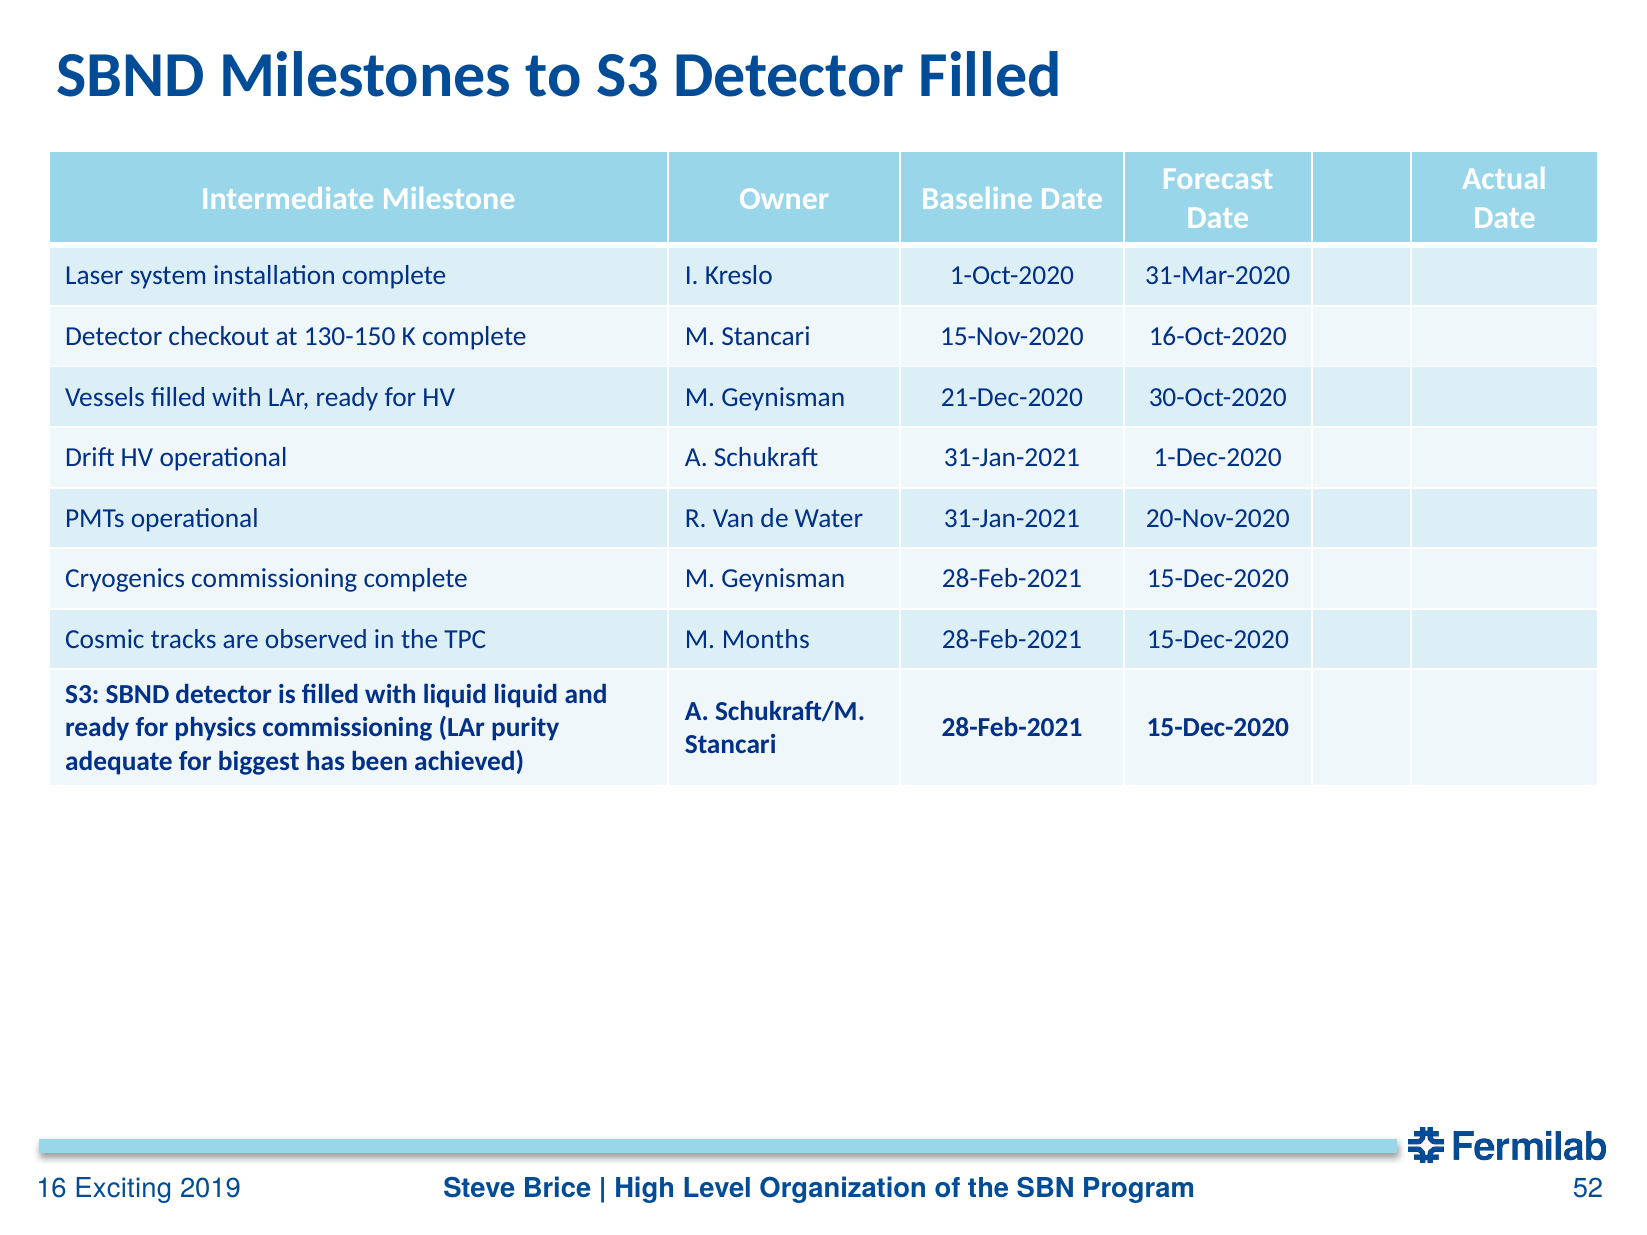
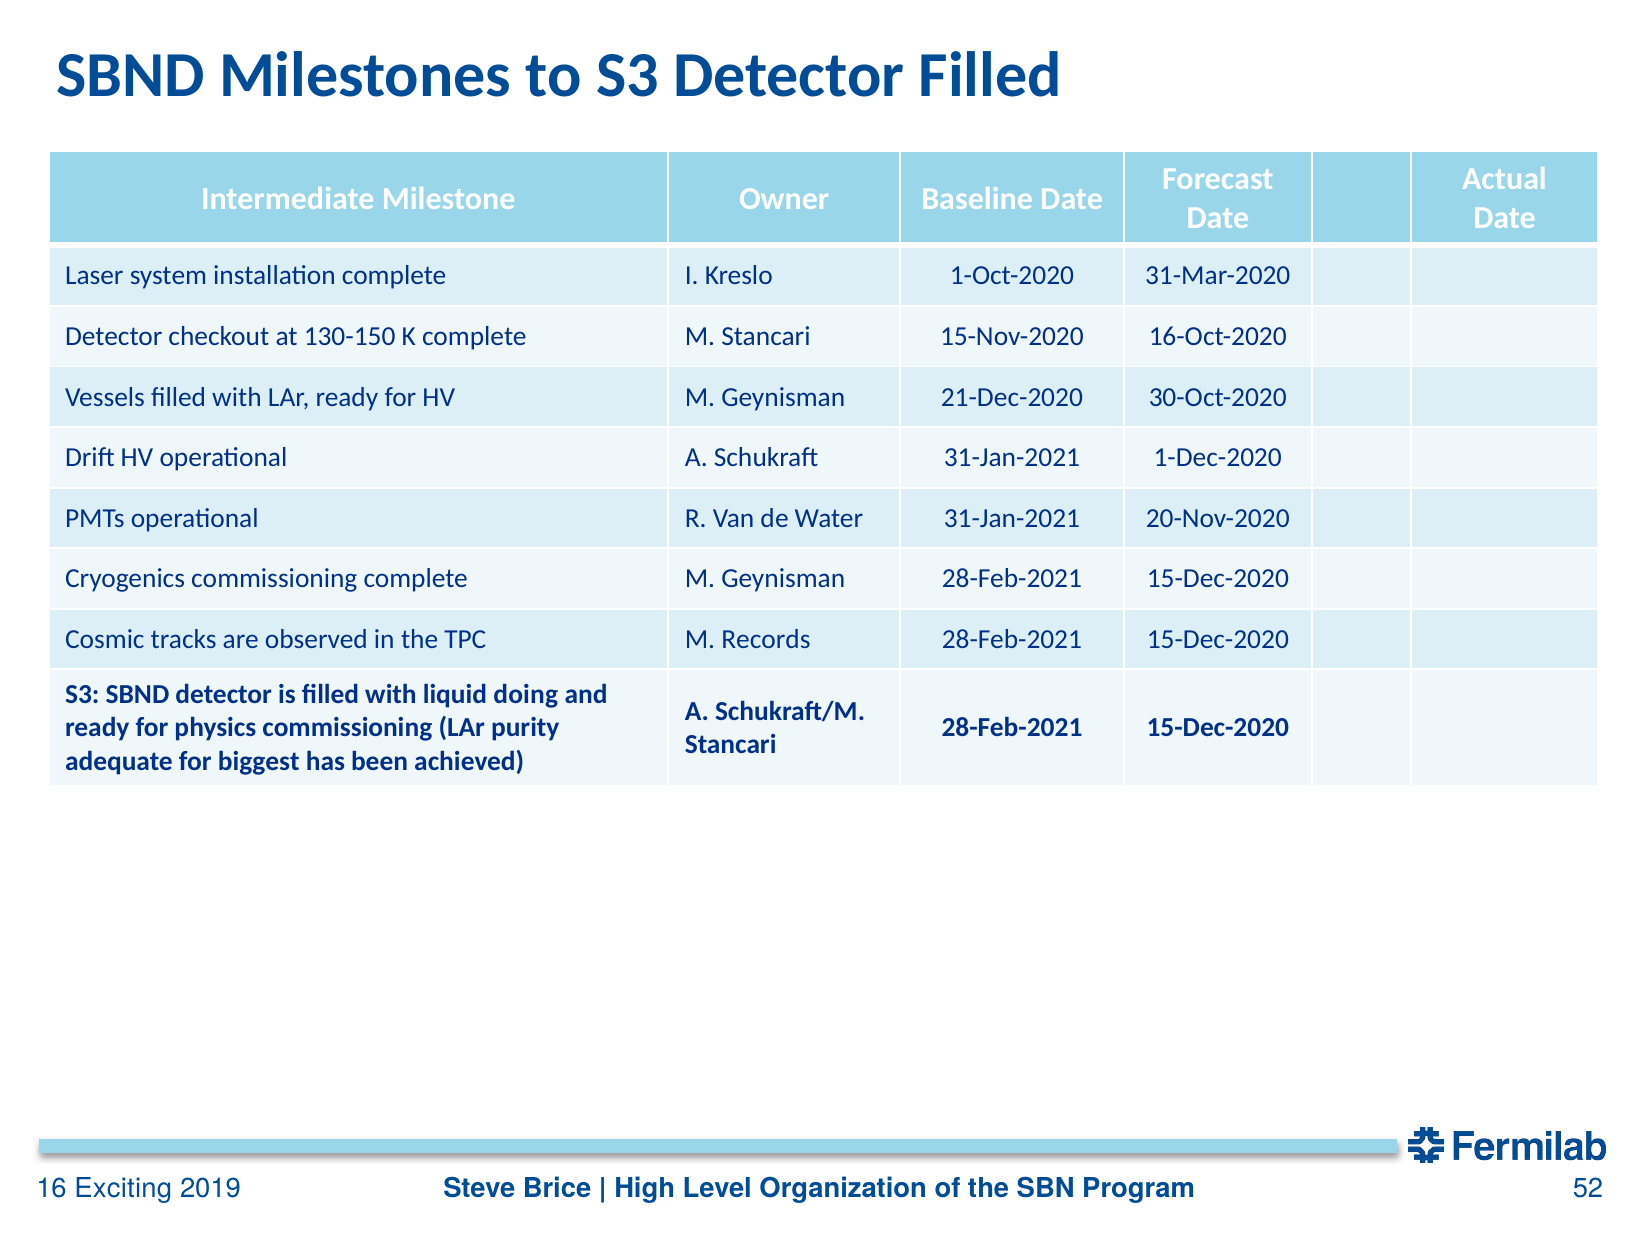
Months: Months -> Records
liquid liquid: liquid -> doing
